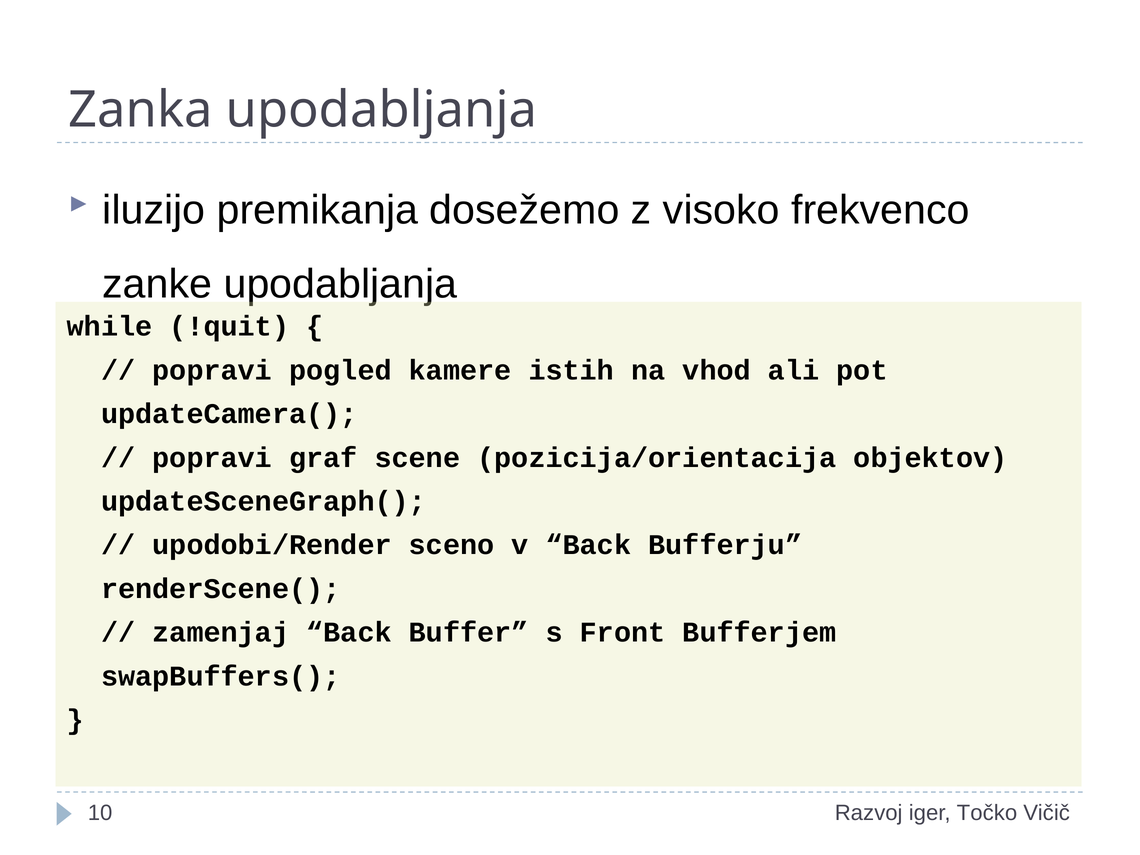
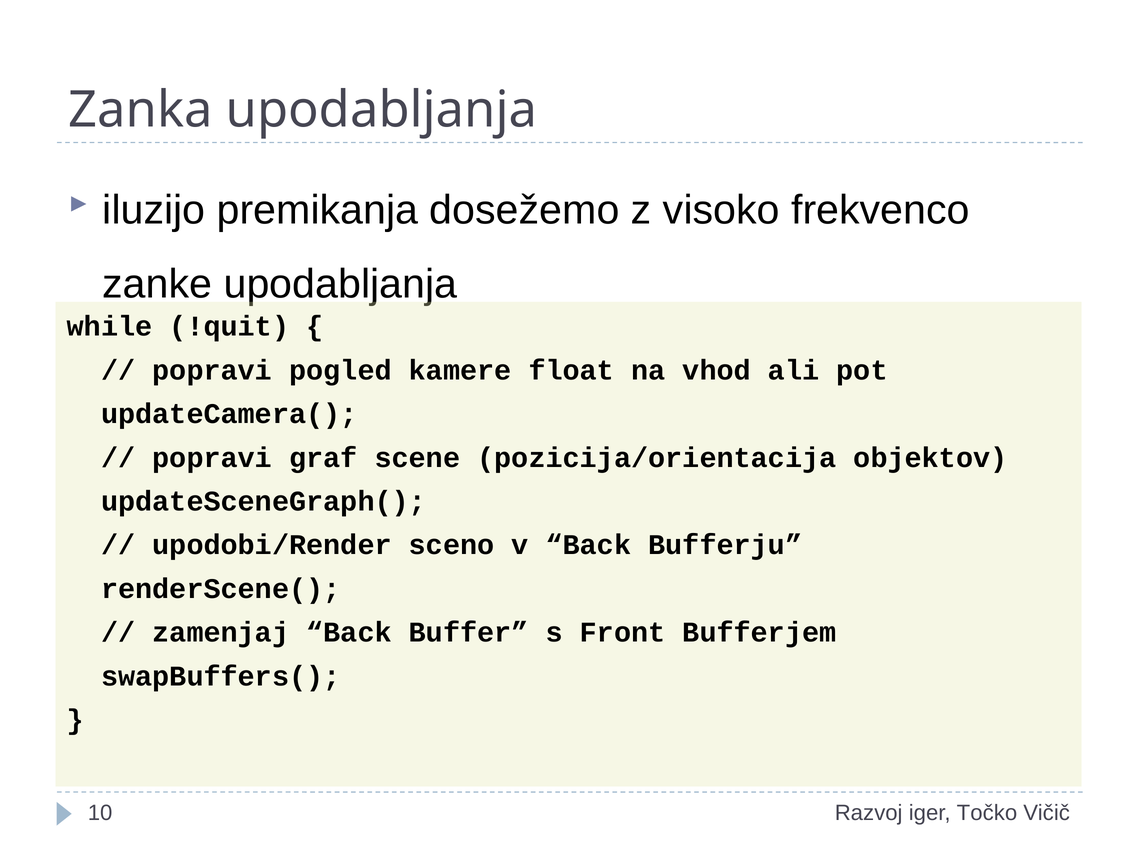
istih: istih -> float
